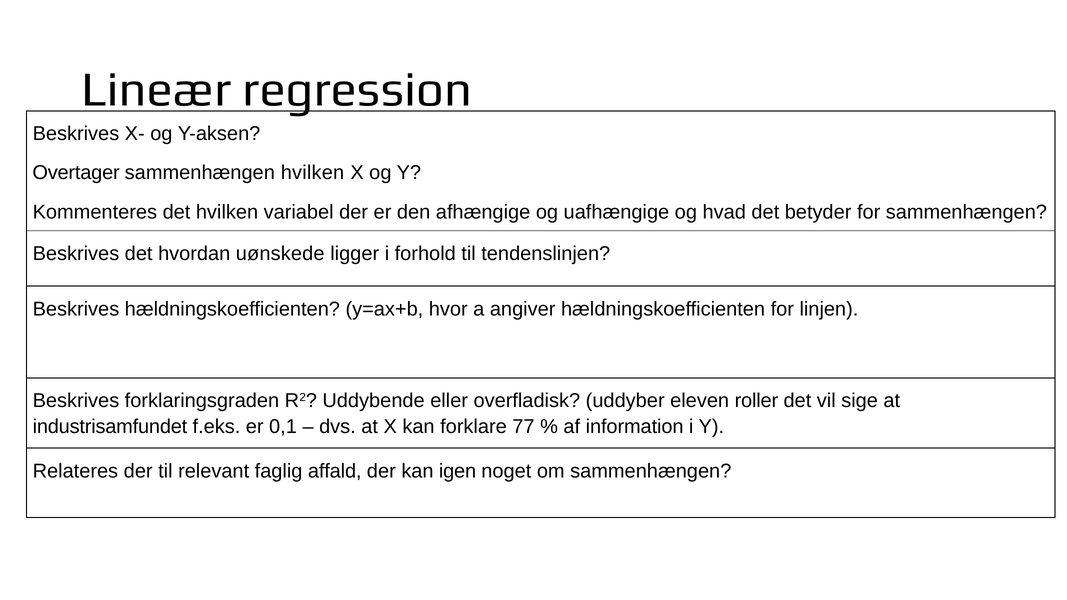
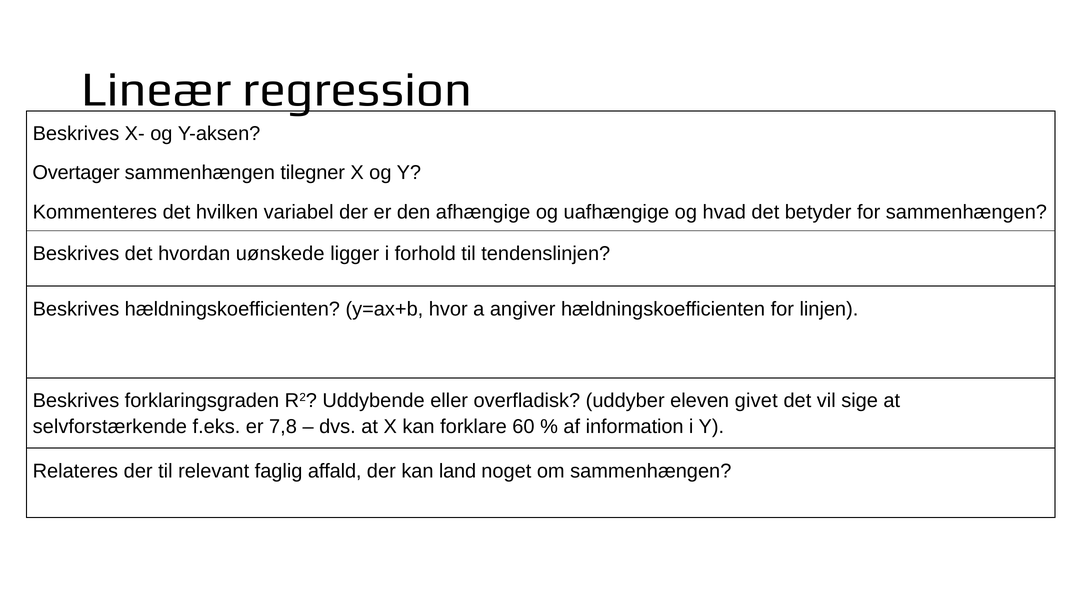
sammenhængen hvilken: hvilken -> tilegner
roller: roller -> givet
industrisamfundet: industrisamfundet -> selvforstærkende
0,1: 0,1 -> 7,8
77: 77 -> 60
igen: igen -> land
